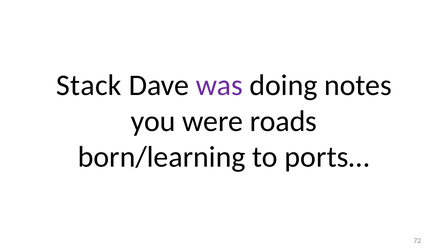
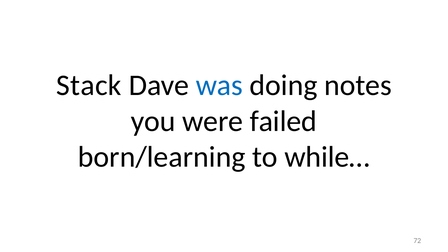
was colour: purple -> blue
roads: roads -> failed
ports…: ports… -> while…
